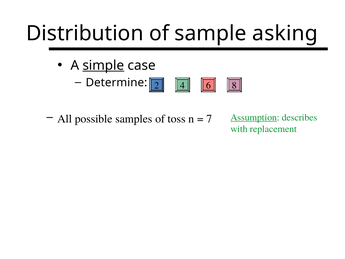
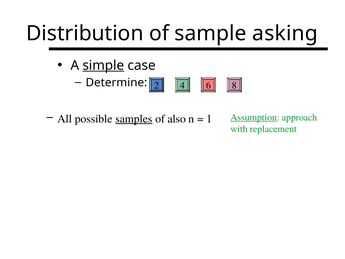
samples underline: none -> present
toss: toss -> also
7: 7 -> 1
describes: describes -> approach
